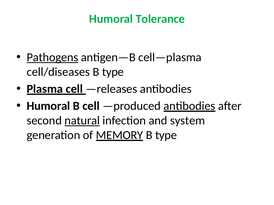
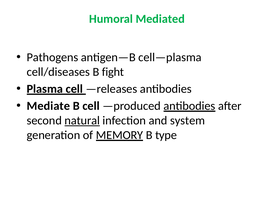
Tolerance: Tolerance -> Mediated
Pathogens underline: present -> none
type at (113, 72): type -> fight
Humoral at (48, 106): Humoral -> Mediate
